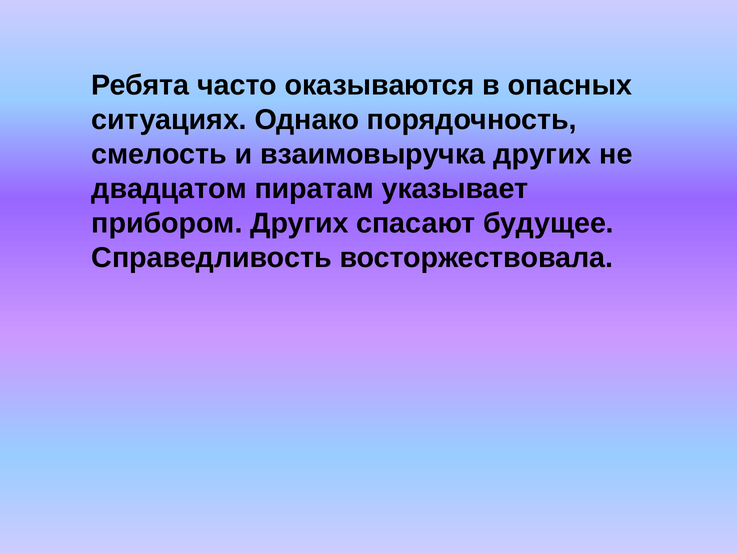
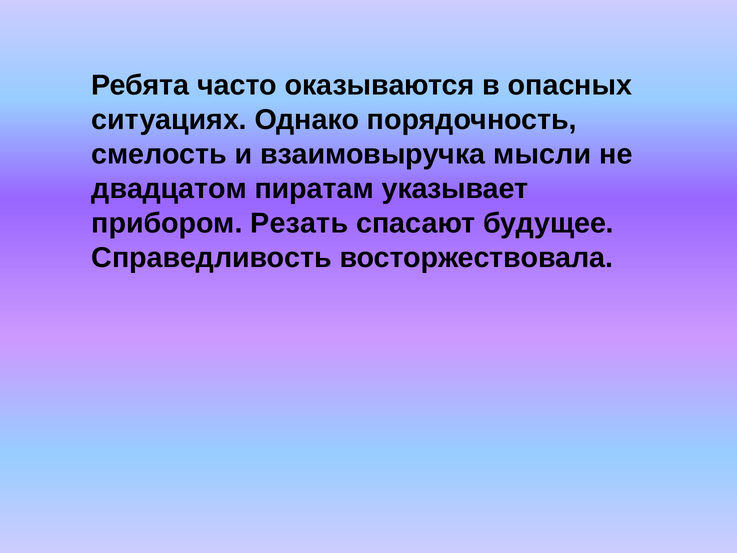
взаимовыручка других: других -> мысли
прибором Других: Других -> Резать
